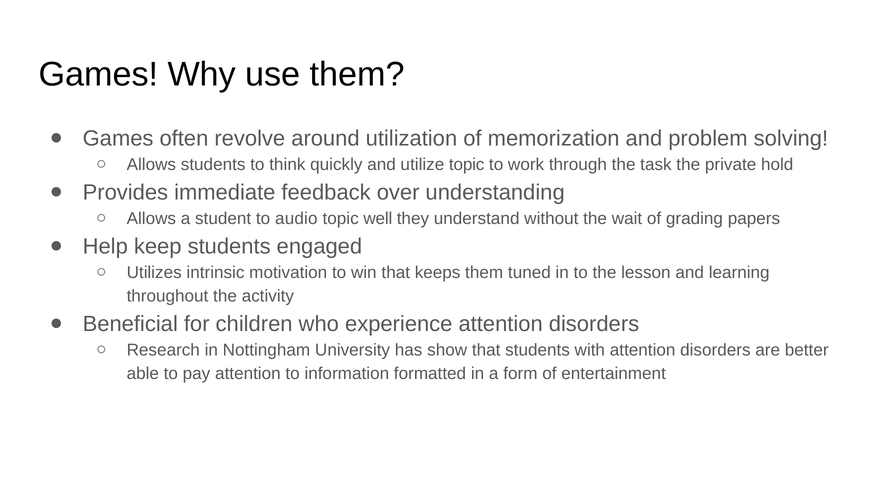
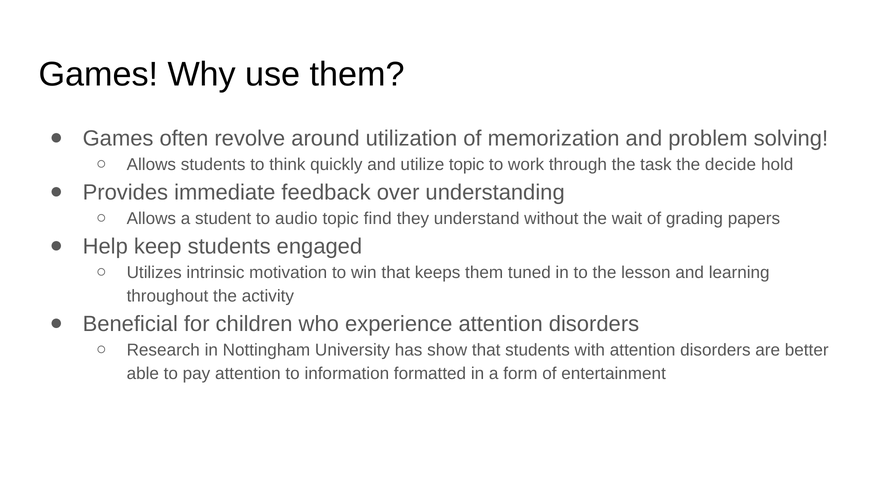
private: private -> decide
well: well -> find
